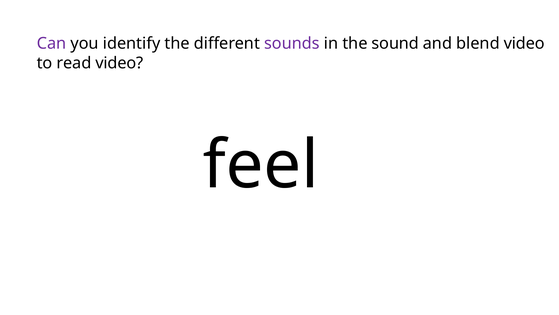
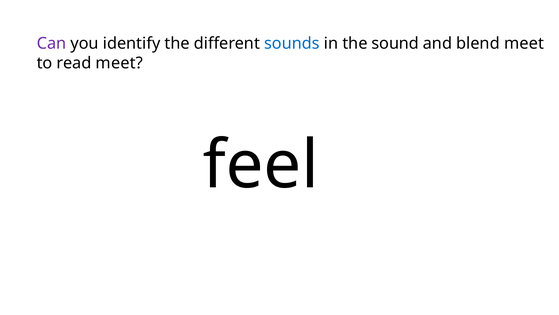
sounds colour: purple -> blue
blend video: video -> meet
read video: video -> meet
